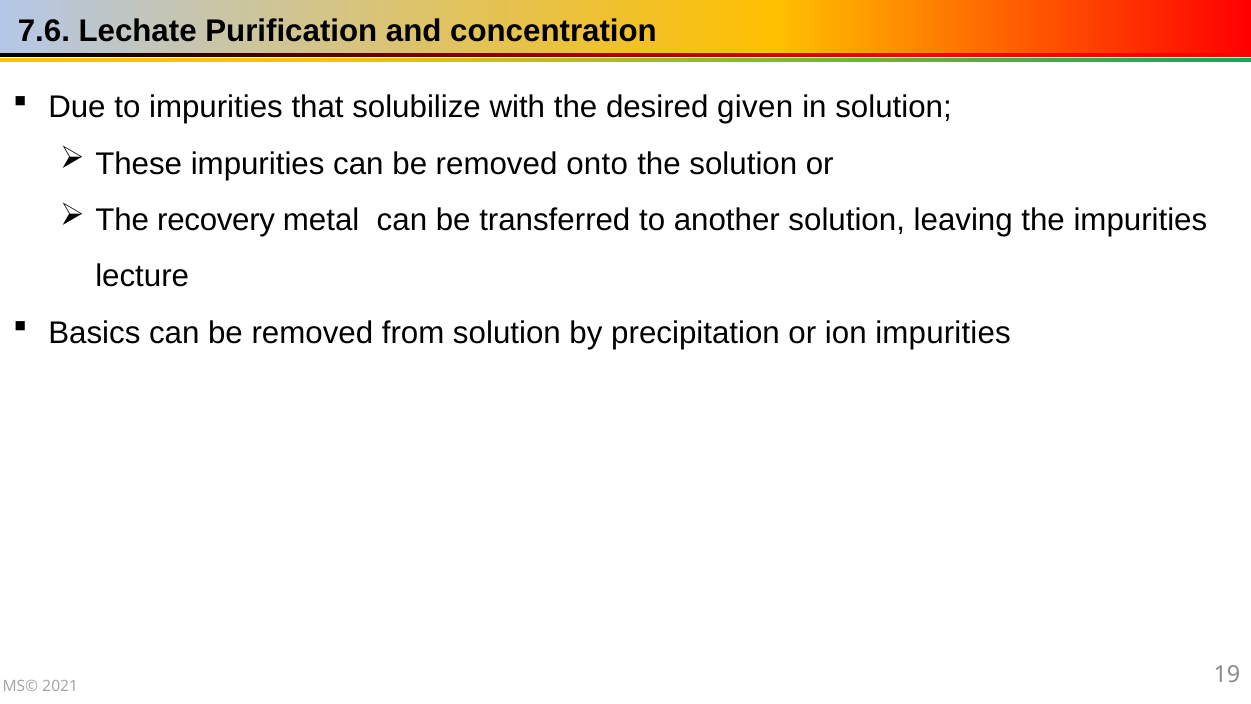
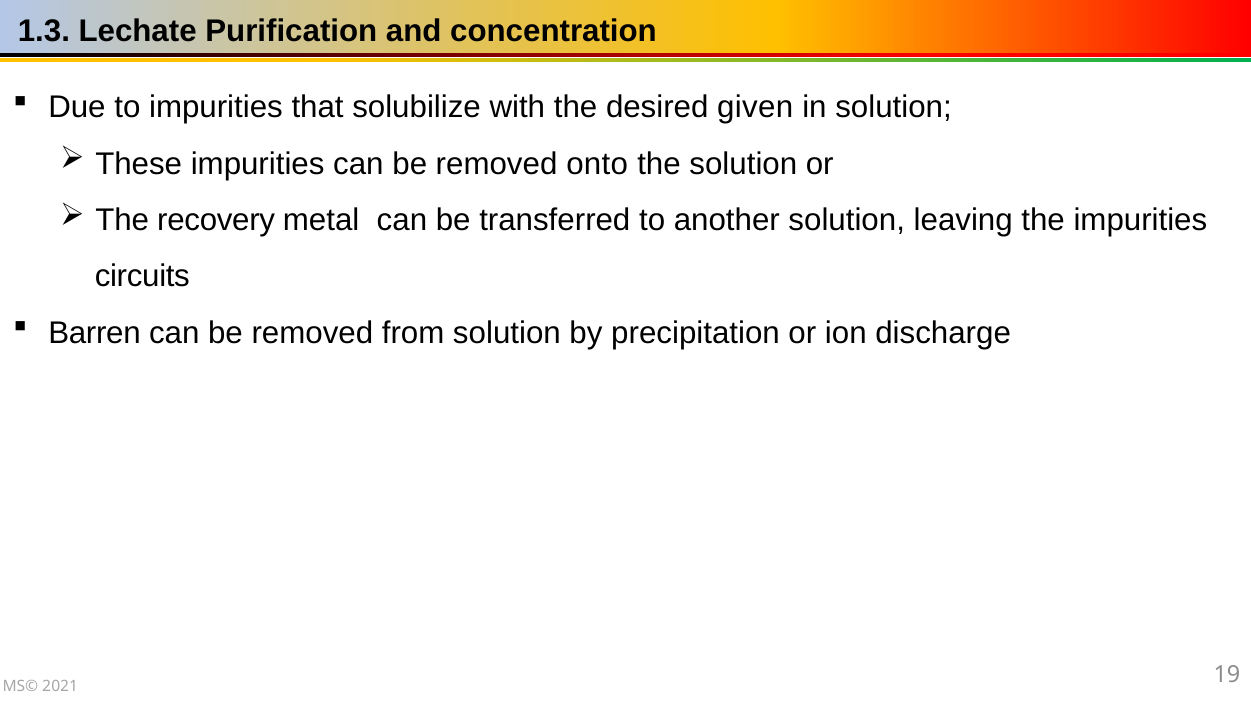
7.6: 7.6 -> 1.3
lecture: lecture -> circuits
Basics: Basics -> Barren
ion impurities: impurities -> discharge
